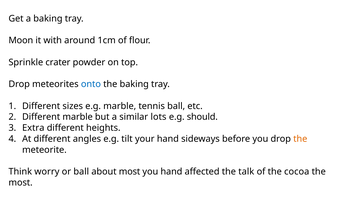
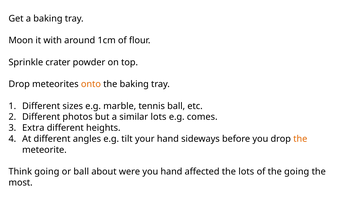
onto colour: blue -> orange
Different marble: marble -> photos
should: should -> comes
Think worry: worry -> going
about most: most -> were
the talk: talk -> lots
the cocoa: cocoa -> going
